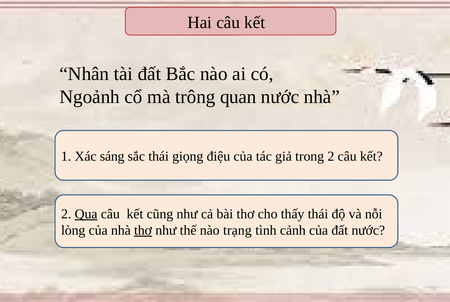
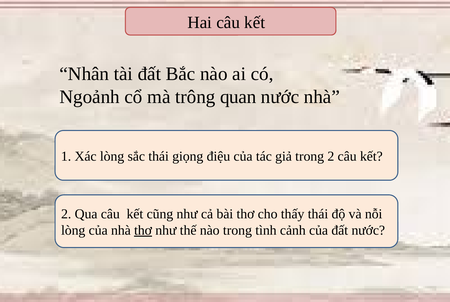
Xác sáng: sáng -> lòng
Qua underline: present -> none
nào trạng: trạng -> trong
